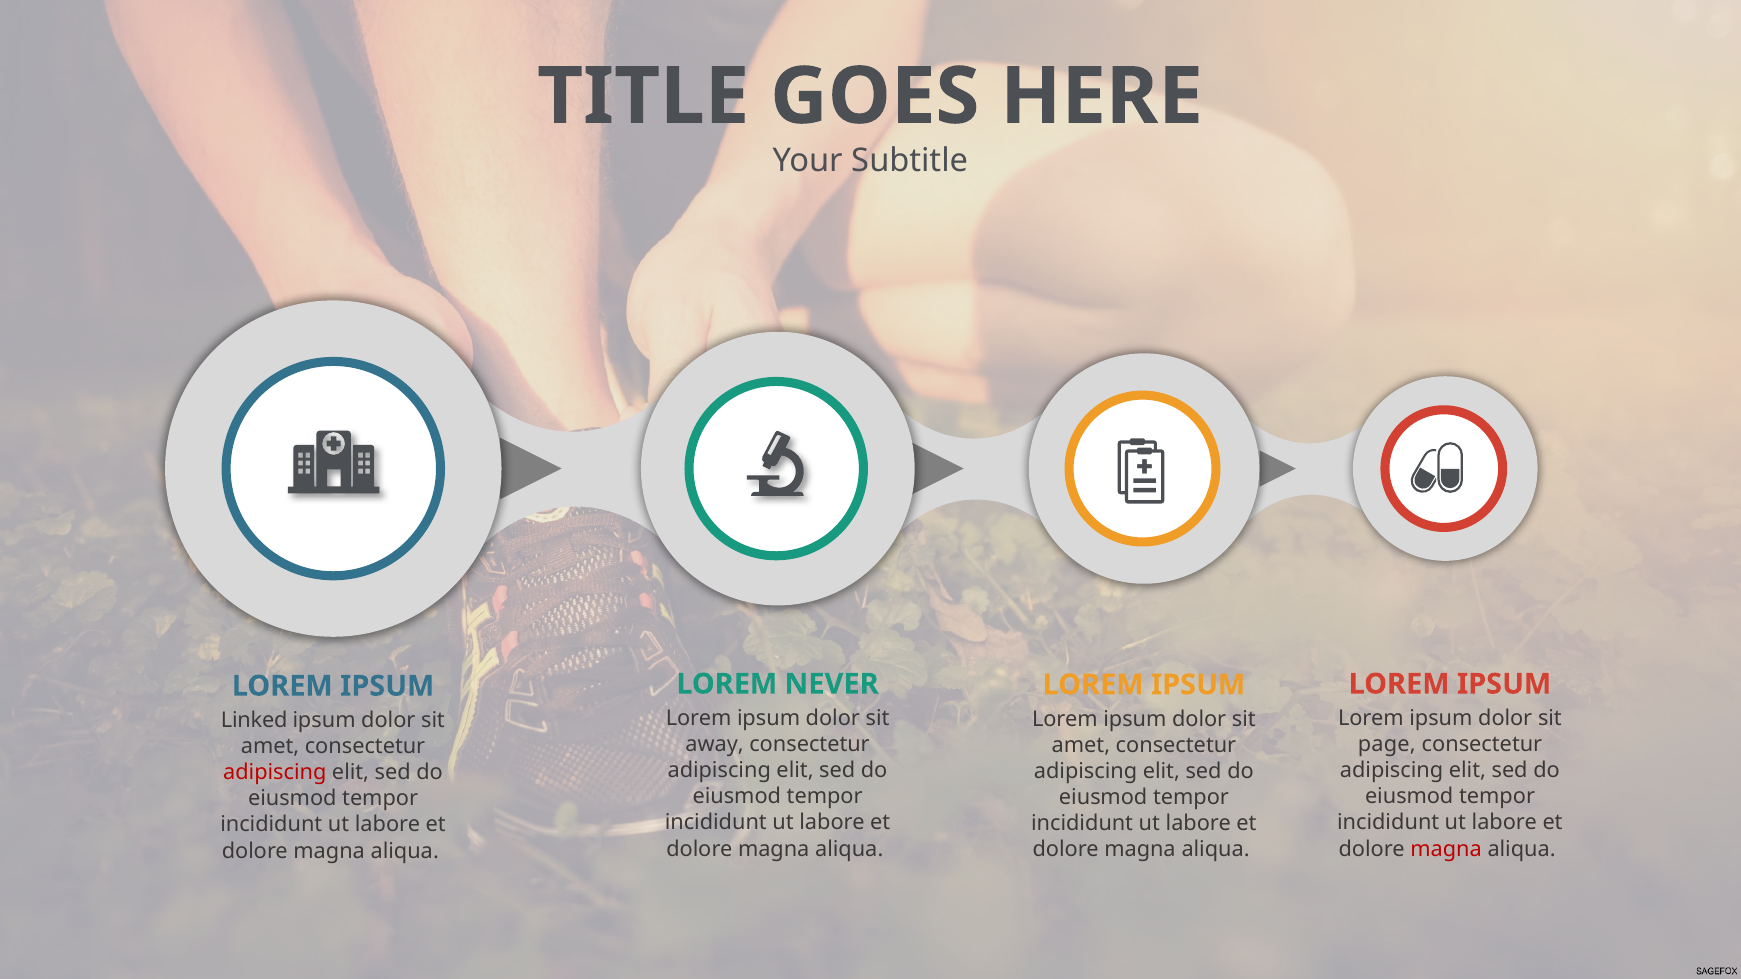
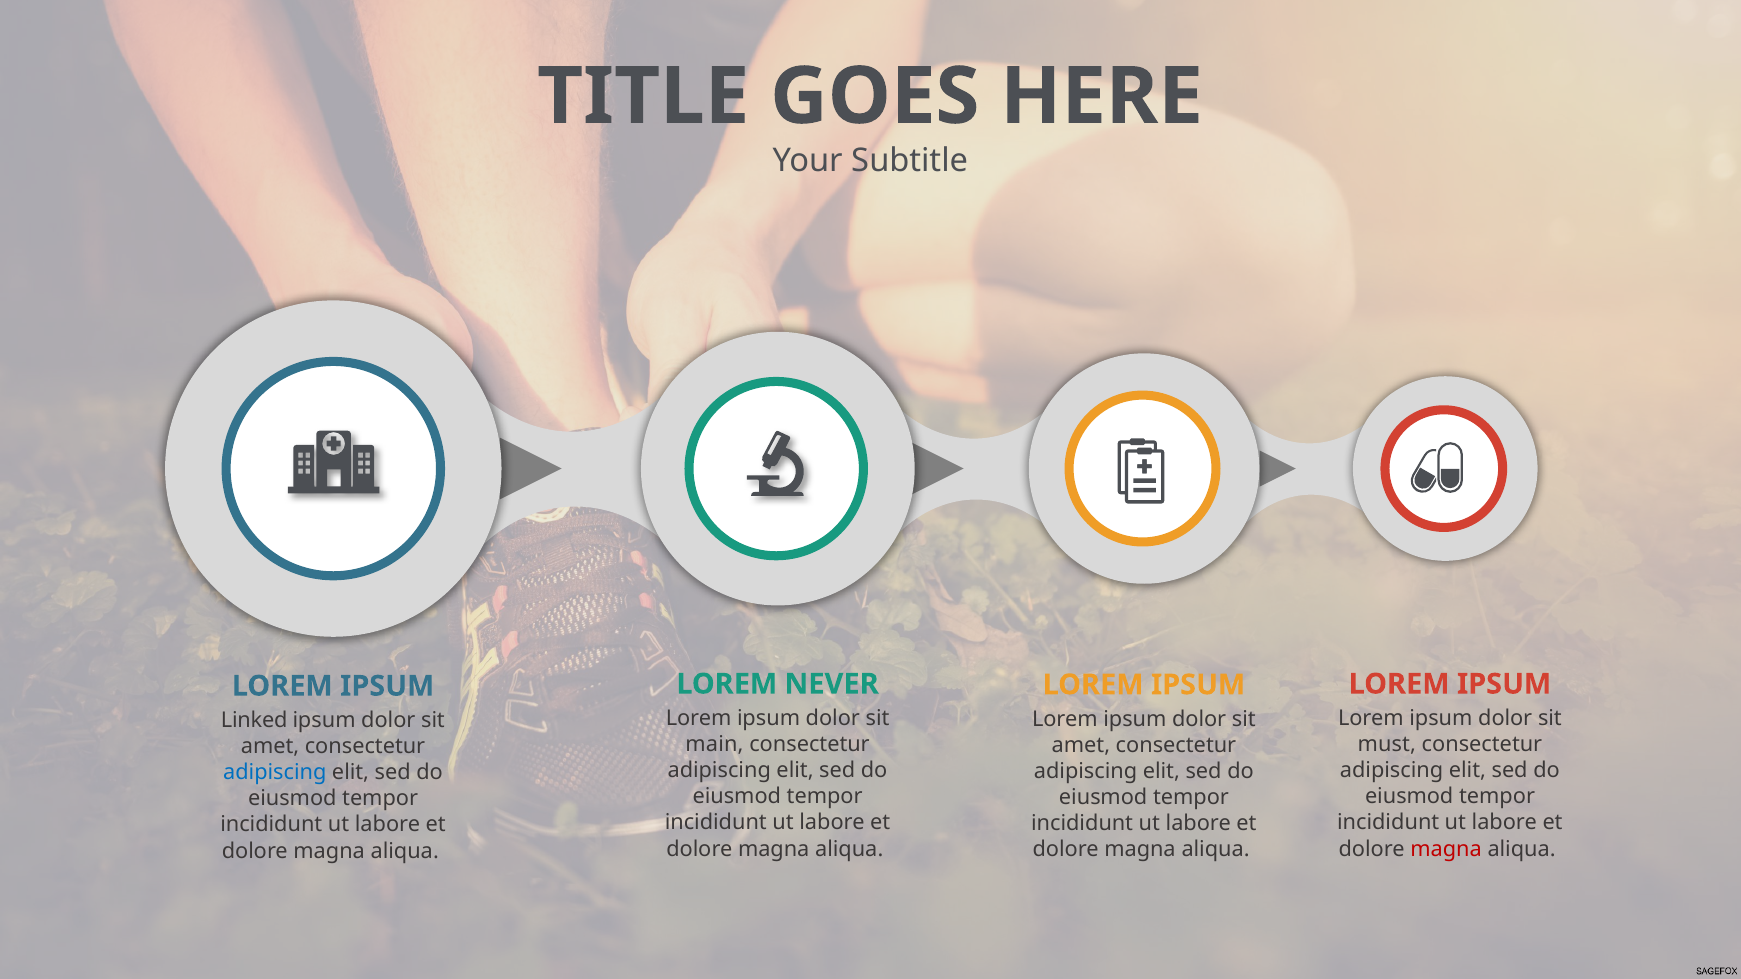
away: away -> main
page: page -> must
adipiscing at (275, 773) colour: red -> blue
